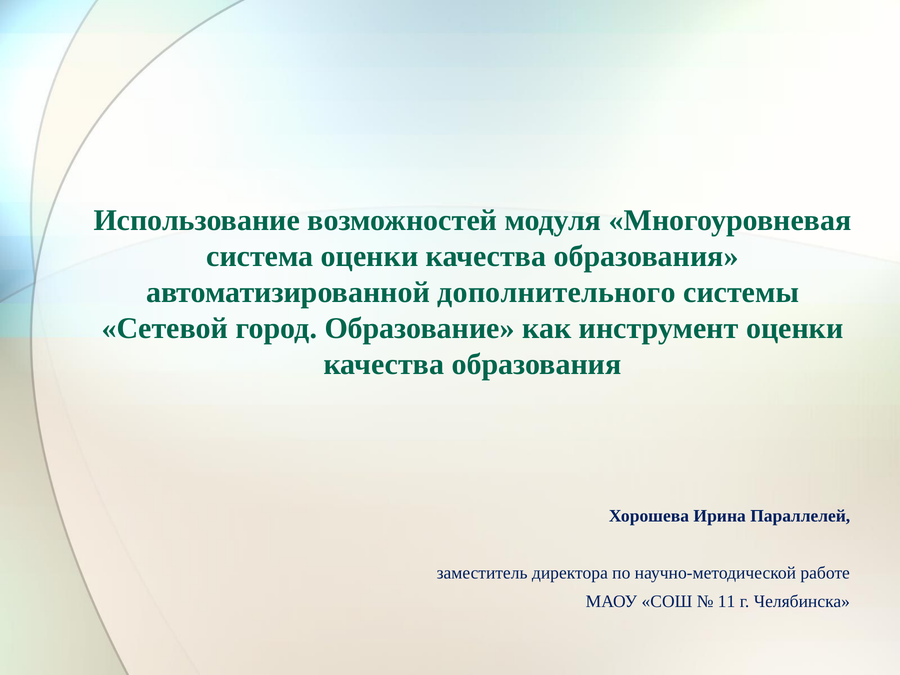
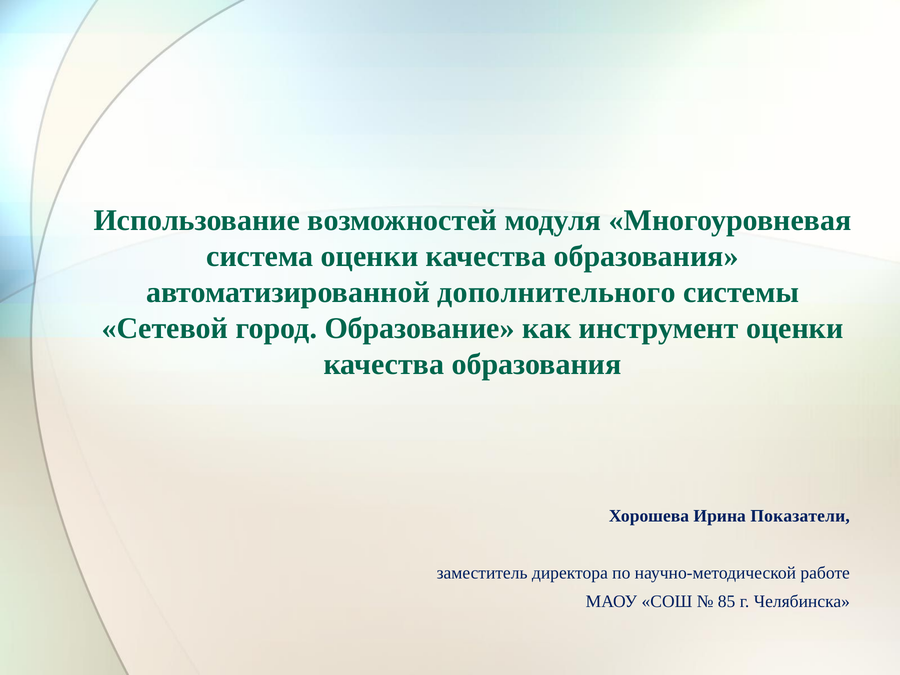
Параллелей: Параллелей -> Показатели
11: 11 -> 85
